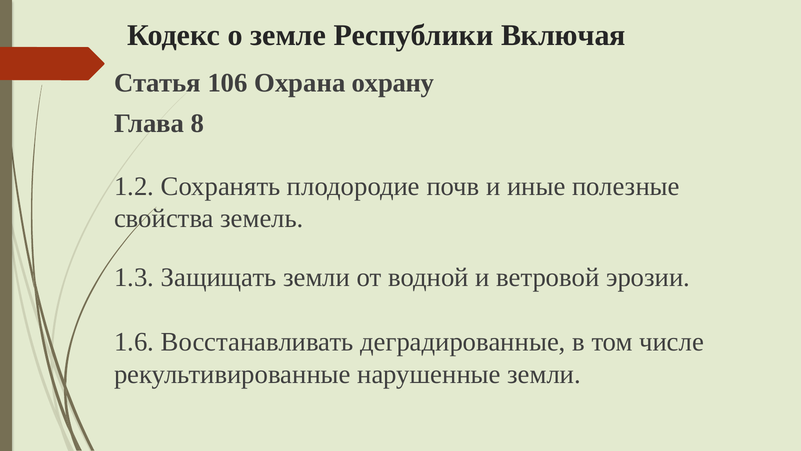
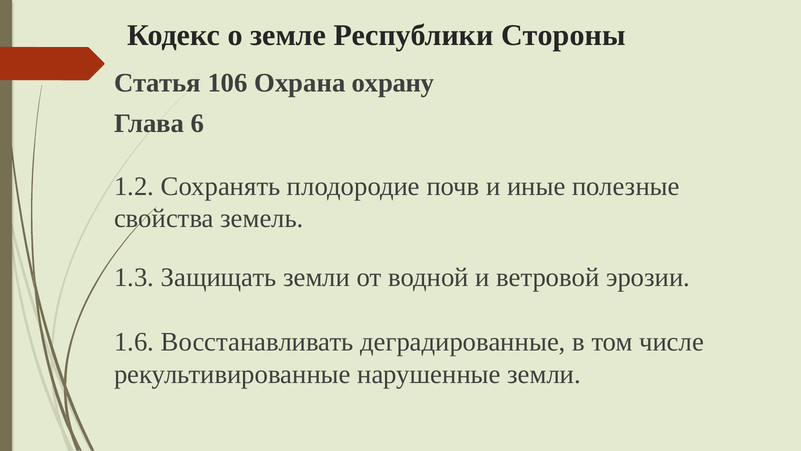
Включая: Включая -> Стороны
8: 8 -> 6
